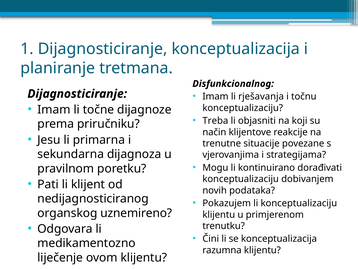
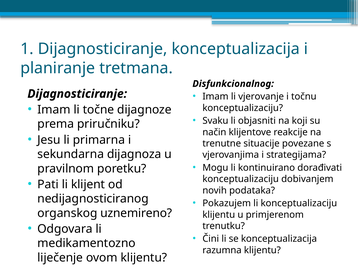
rješavanja: rješavanja -> vjerovanje
Treba: Treba -> Svaku
